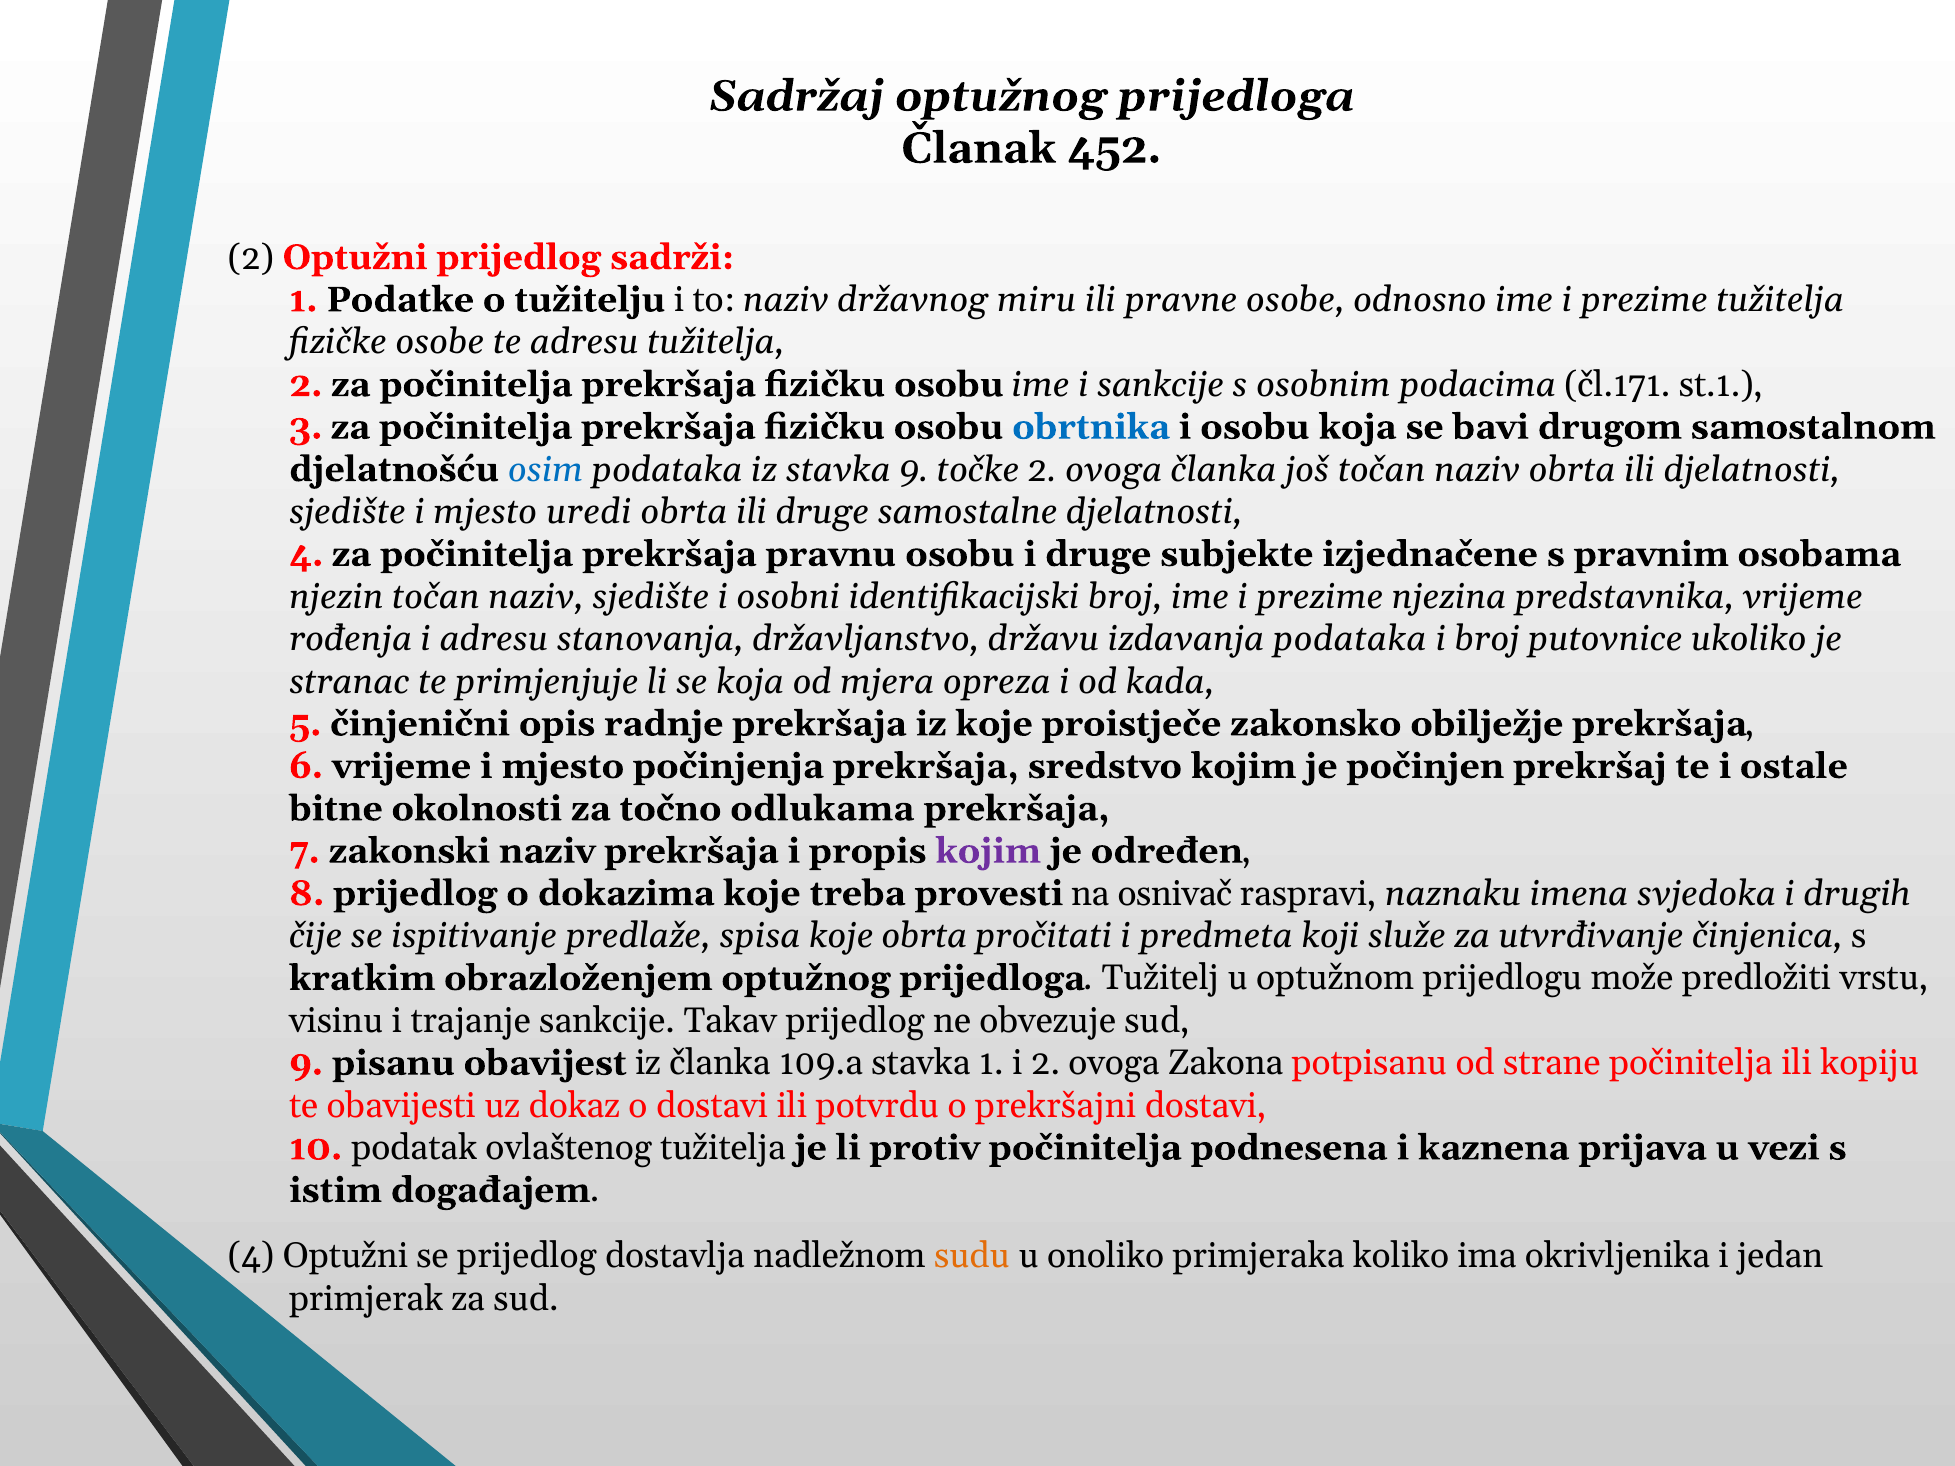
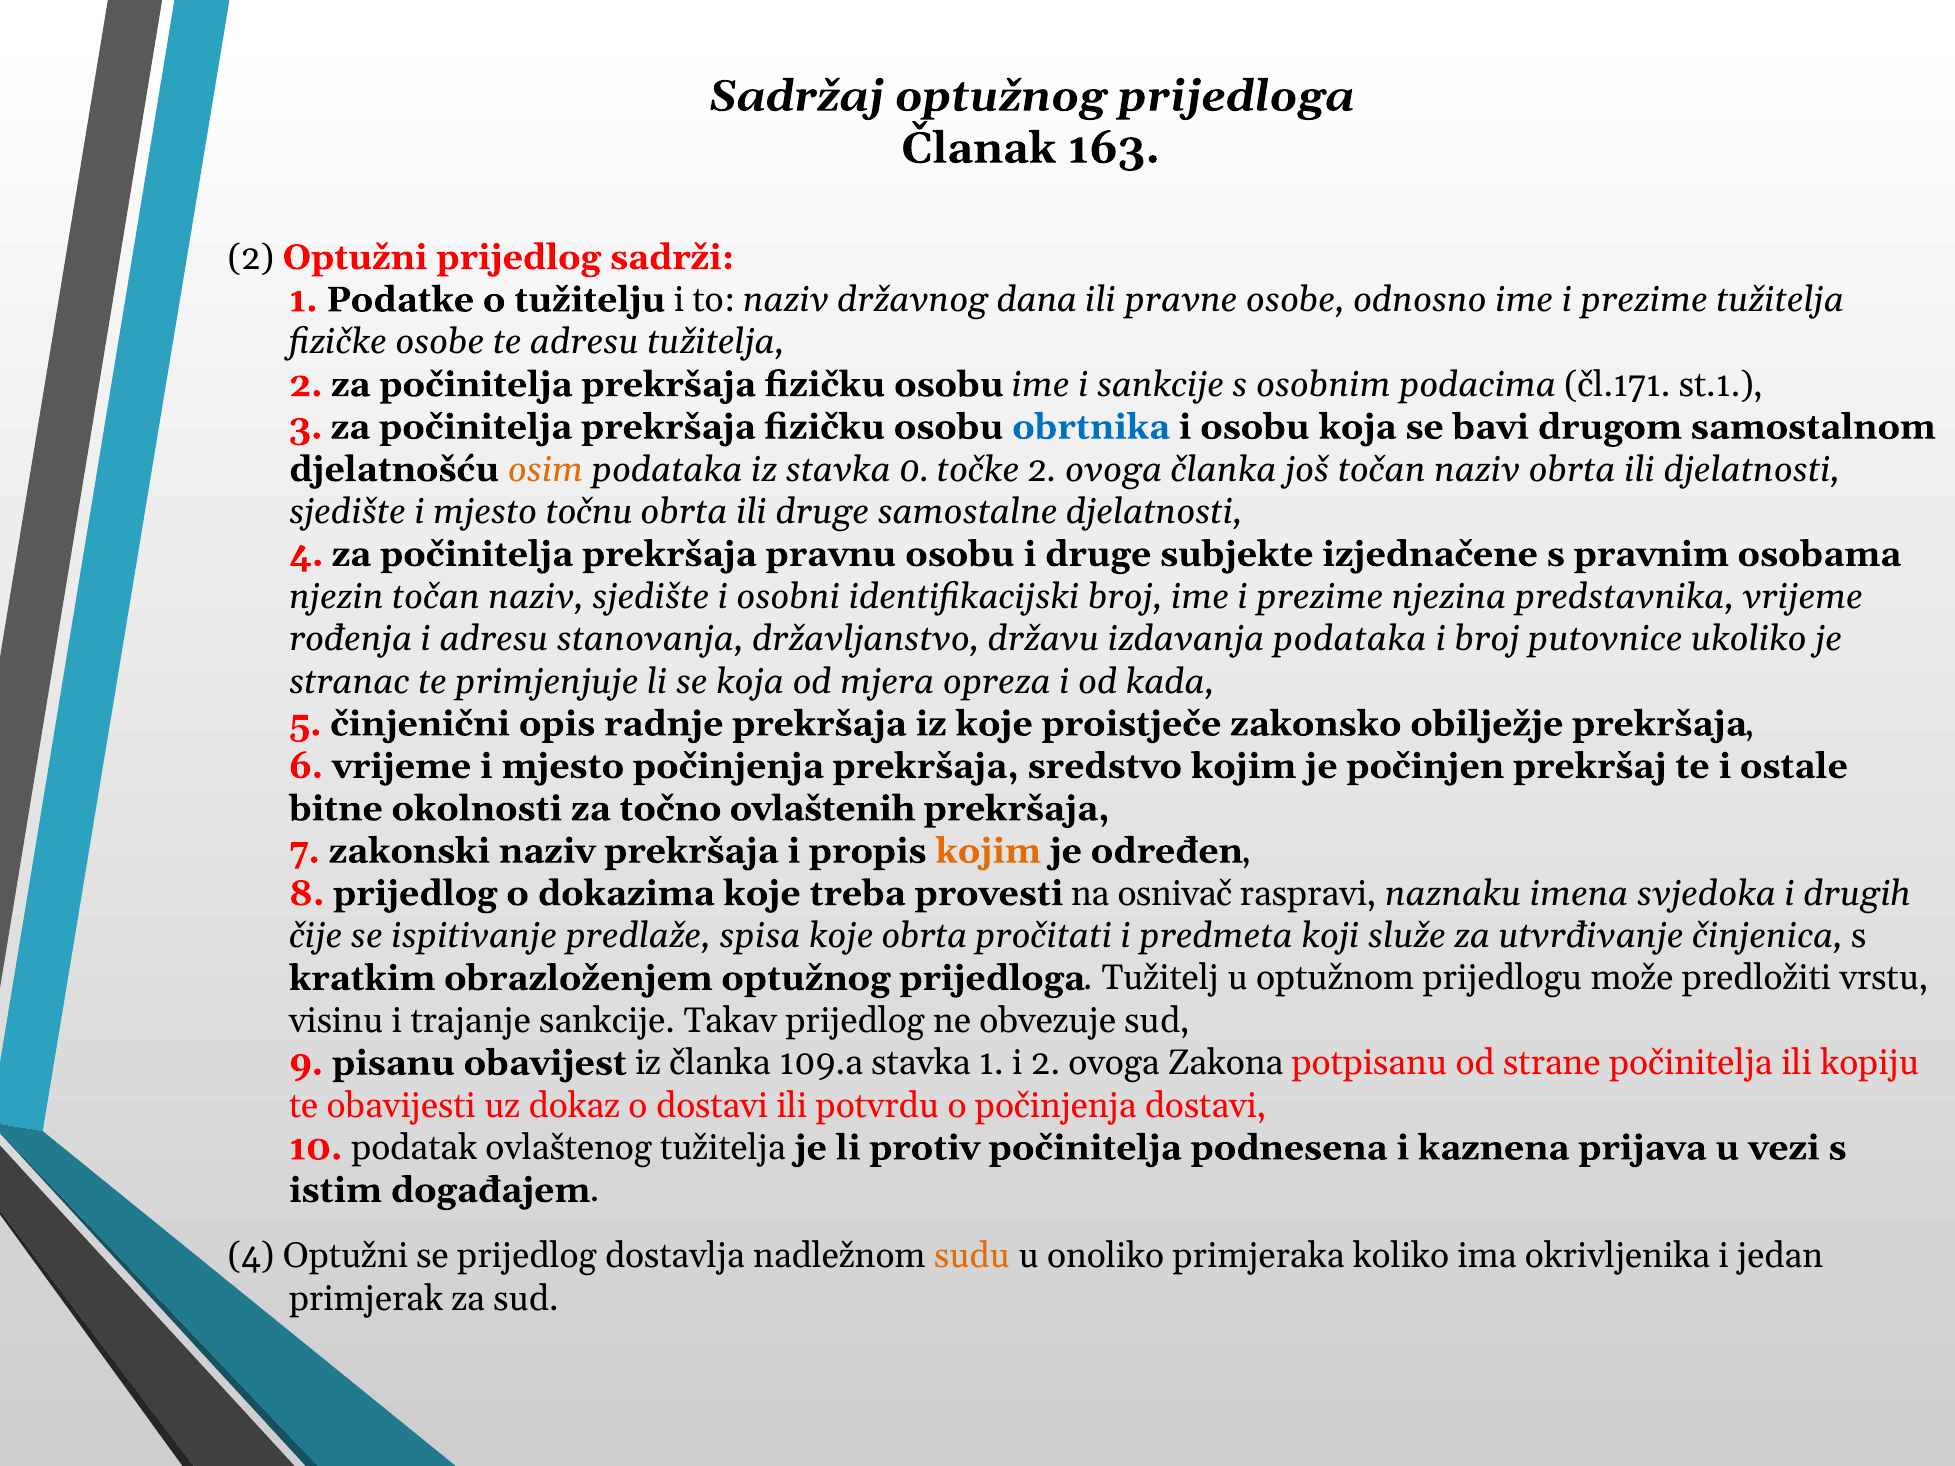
452: 452 -> 163
miru: miru -> dana
osim colour: blue -> orange
stavka 9: 9 -> 0
uredi: uredi -> točnu
odlukama: odlukama -> ovlaštenih
kojim at (988, 851) colour: purple -> orange
o prekršajni: prekršajni -> počinjenja
